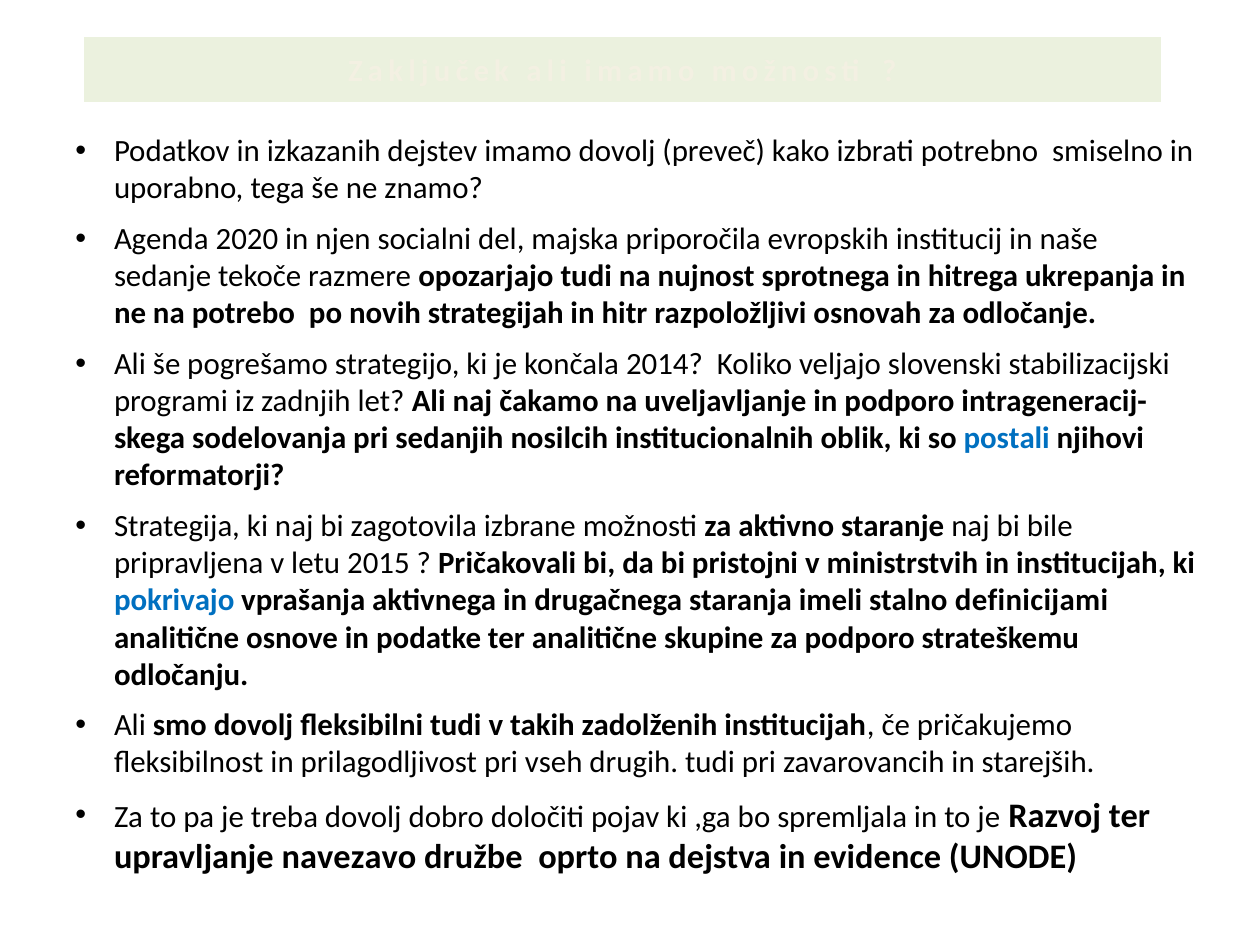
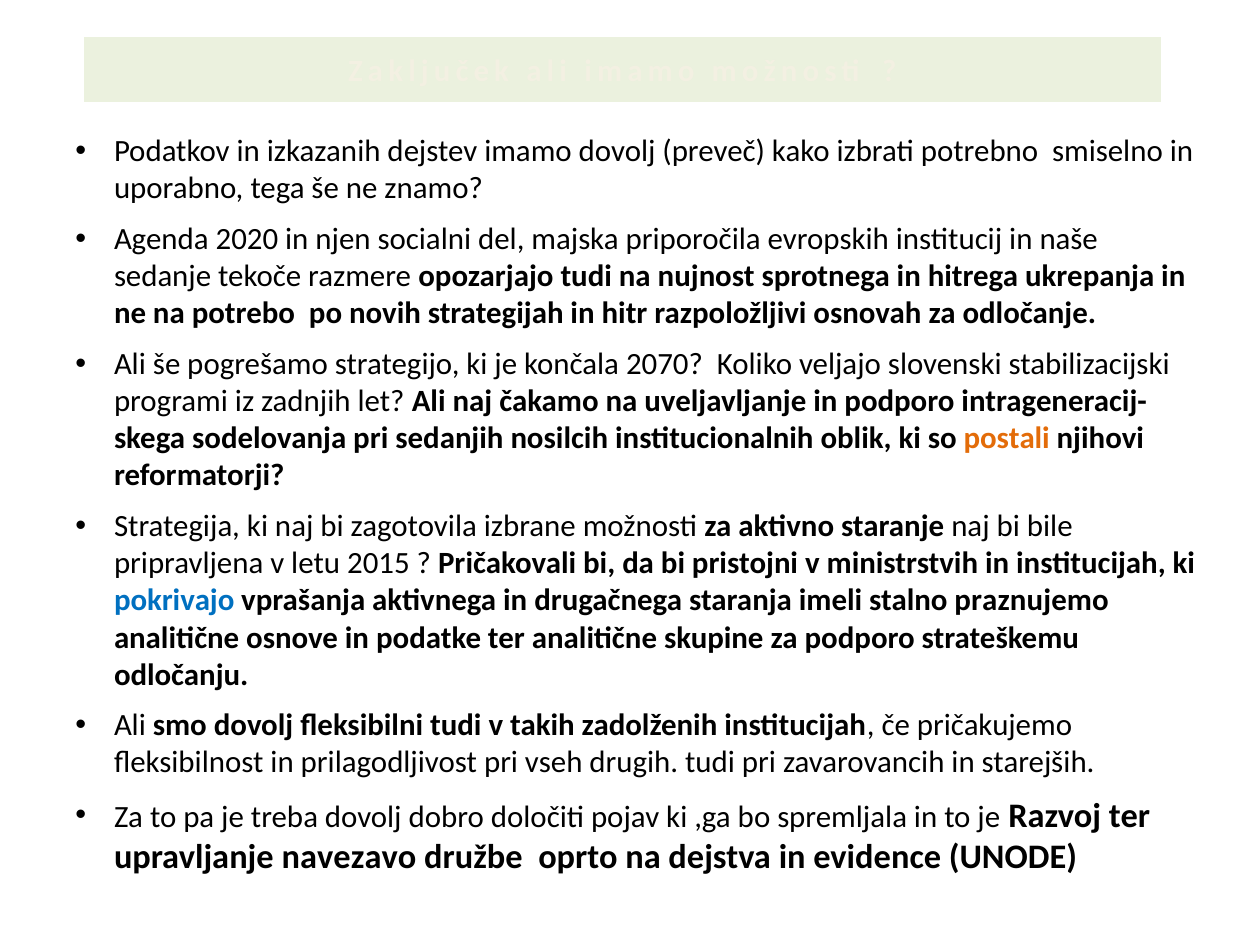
2014: 2014 -> 2070
postali colour: blue -> orange
definicijami: definicijami -> praznujemo
